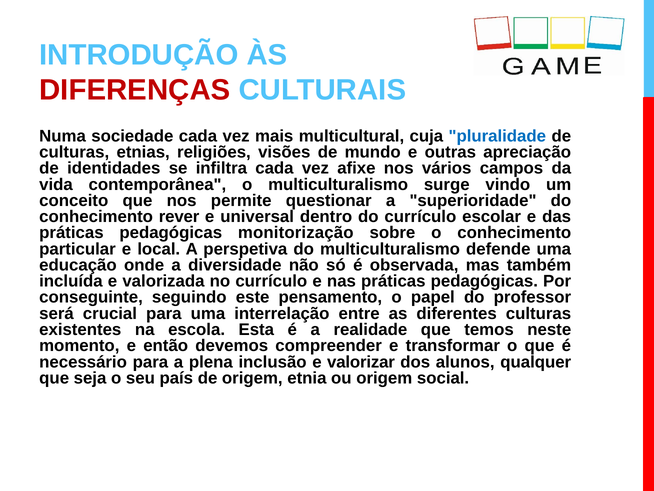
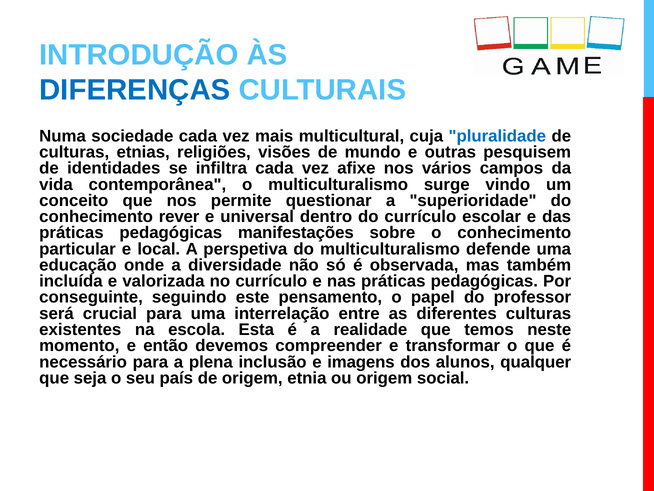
DIFERENÇAS colour: red -> blue
apreciação: apreciação -> pesquisem
monitorização: monitorização -> manifestações
valorizar: valorizar -> imagens
